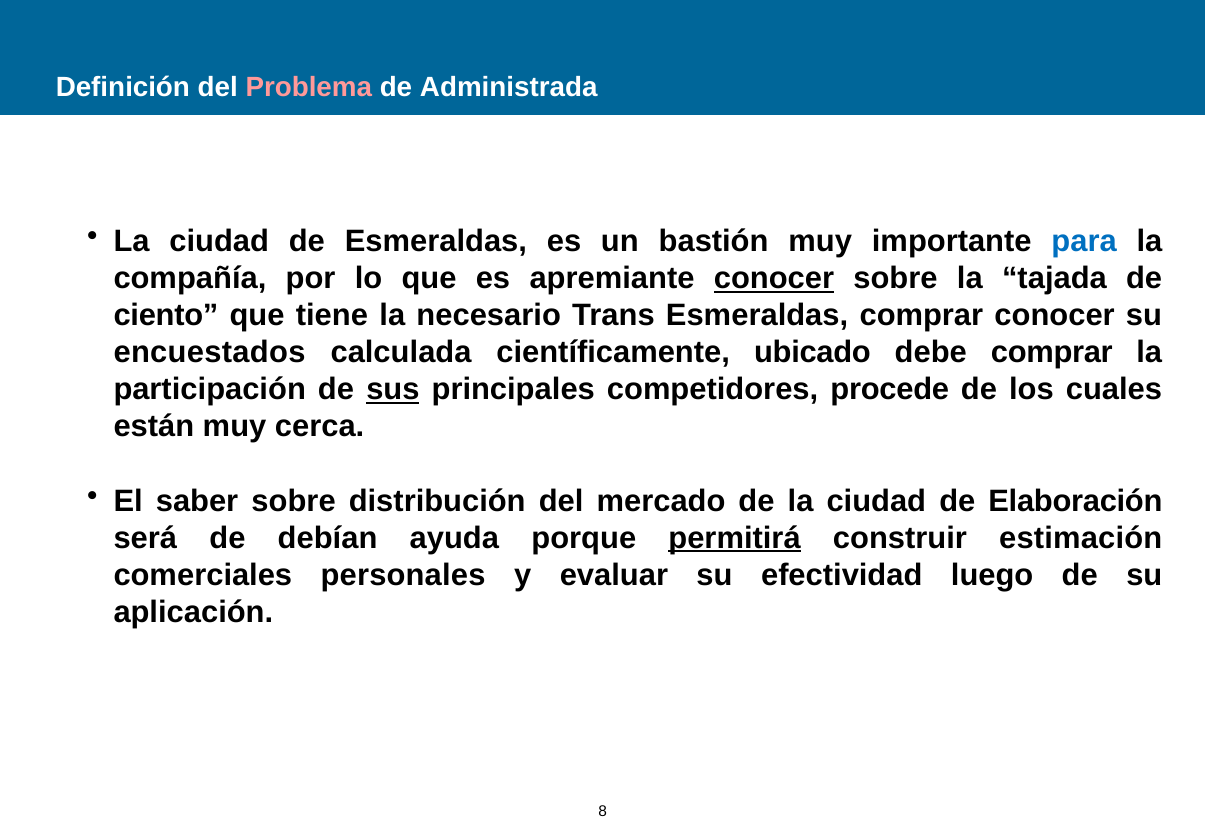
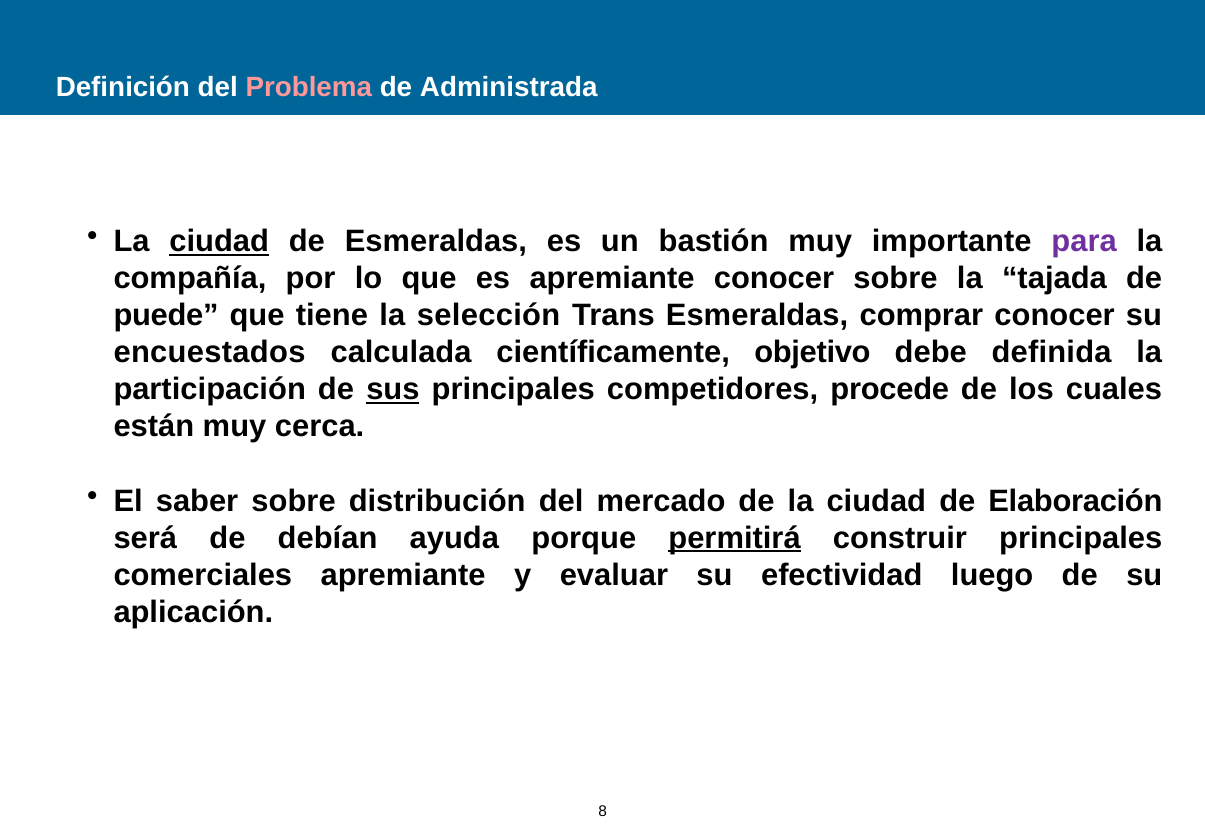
ciudad at (219, 241) underline: none -> present
para colour: blue -> purple
conocer at (774, 278) underline: present -> none
ciento: ciento -> puede
necesario: necesario -> selección
ubicado: ubicado -> objetivo
debe comprar: comprar -> definida
construir estimación: estimación -> principales
comerciales personales: personales -> apremiante
